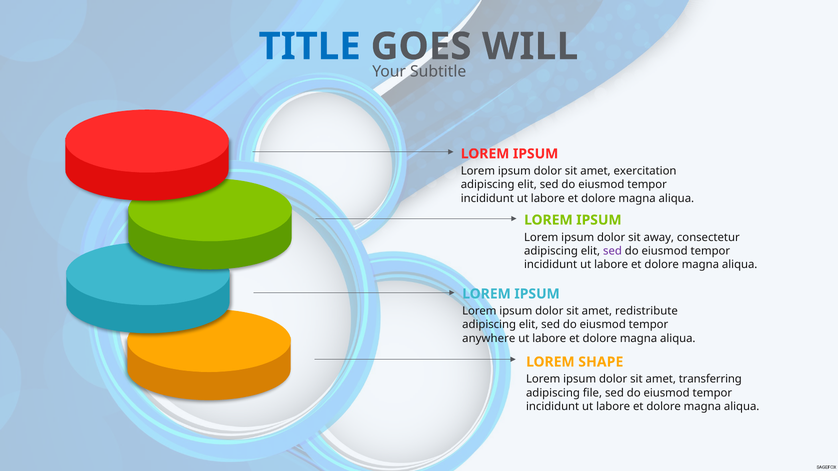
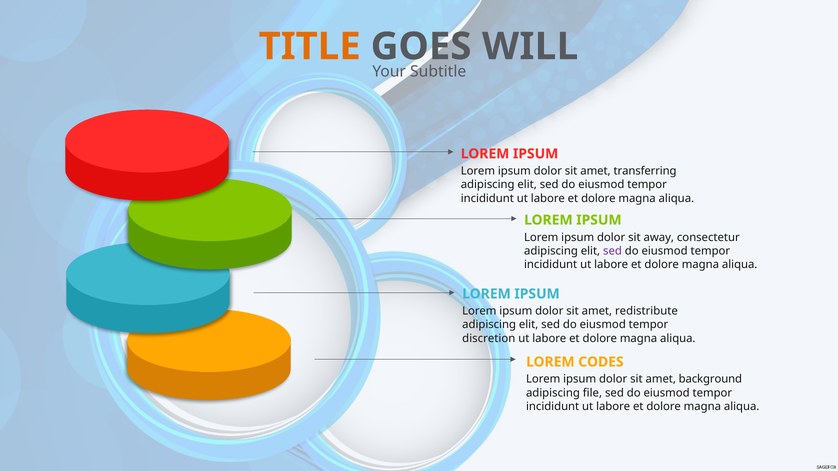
TITLE colour: blue -> orange
exercitation: exercitation -> transferring
anywhere: anywhere -> discretion
SHAPE: SHAPE -> CODES
transferring: transferring -> background
